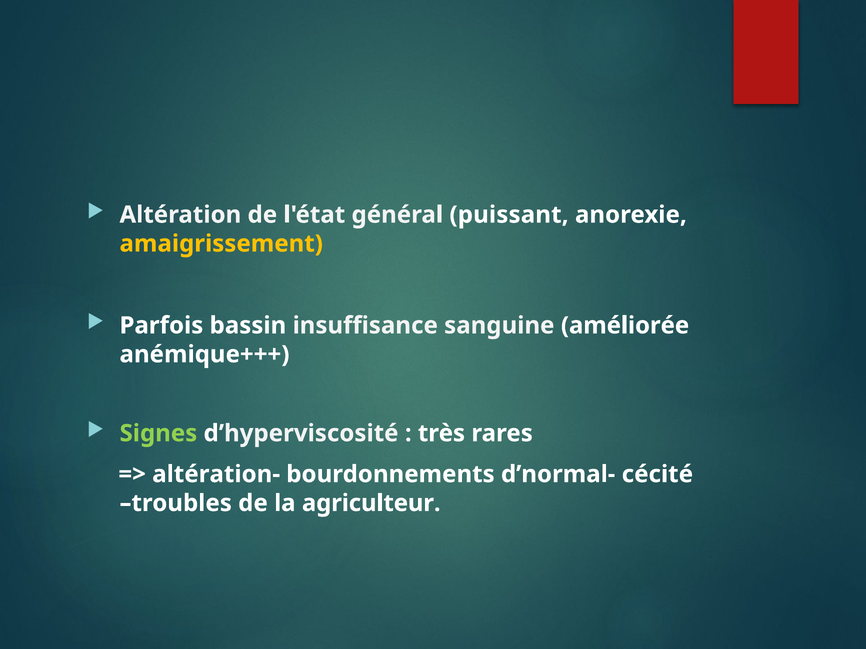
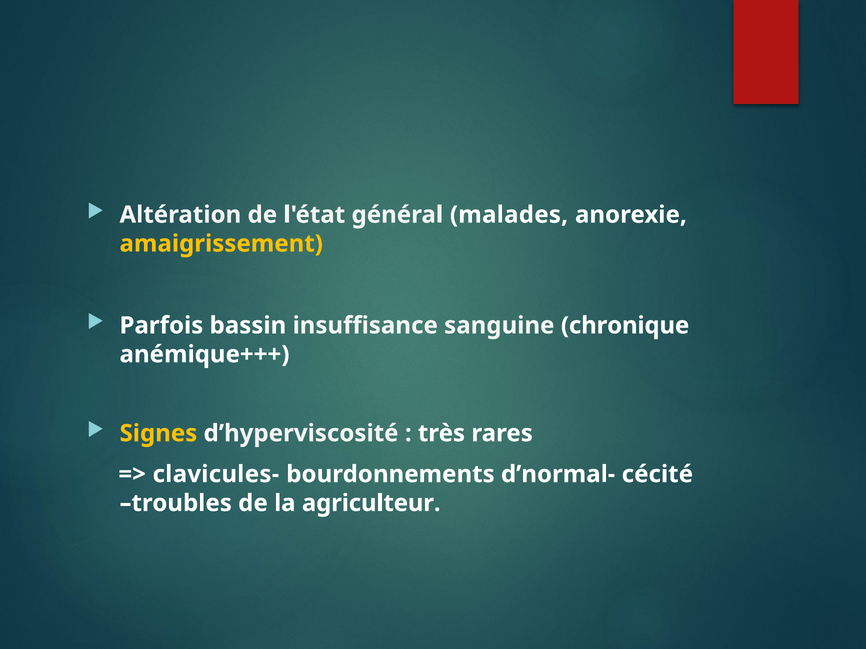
puissant: puissant -> malades
améliorée: améliorée -> chronique
Signes colour: light green -> yellow
altération-: altération- -> clavicules-
